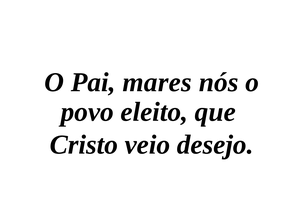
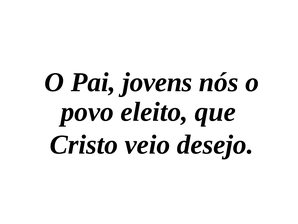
mares: mares -> jovens
